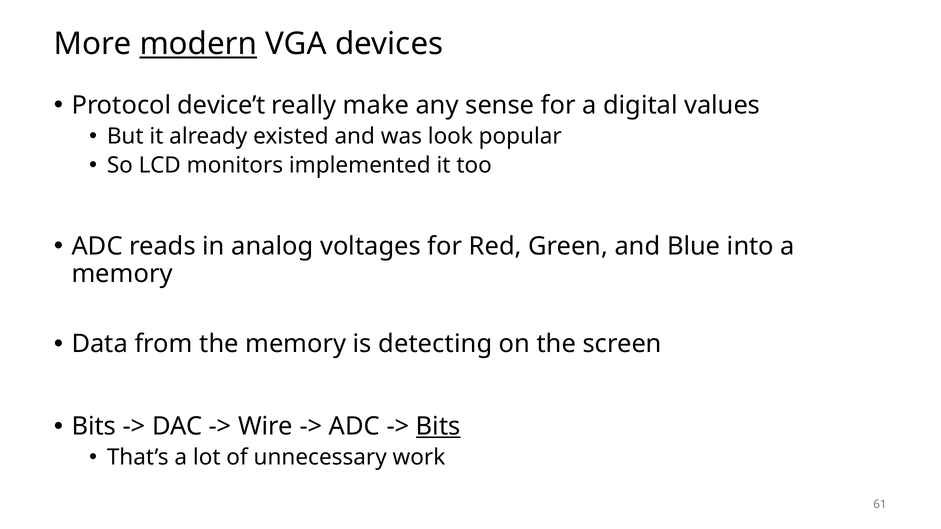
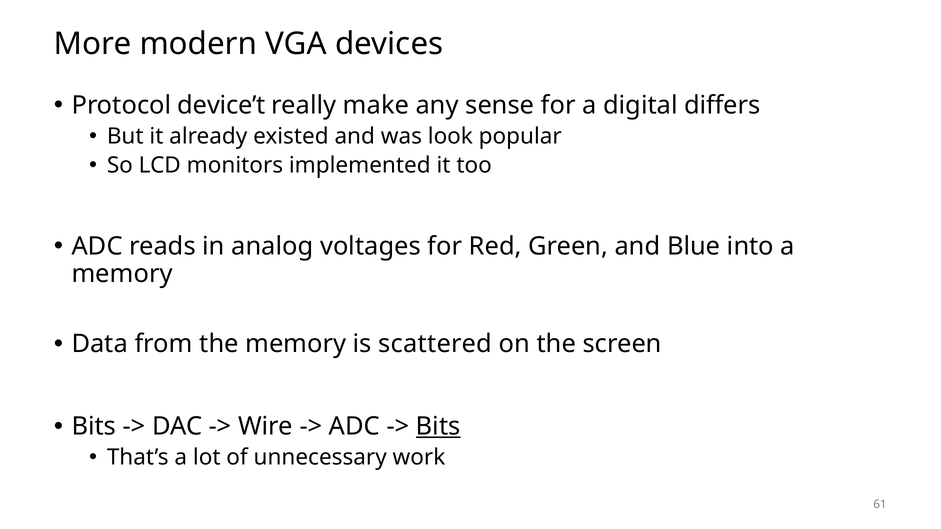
modern underline: present -> none
values: values -> differs
detecting: detecting -> scattered
